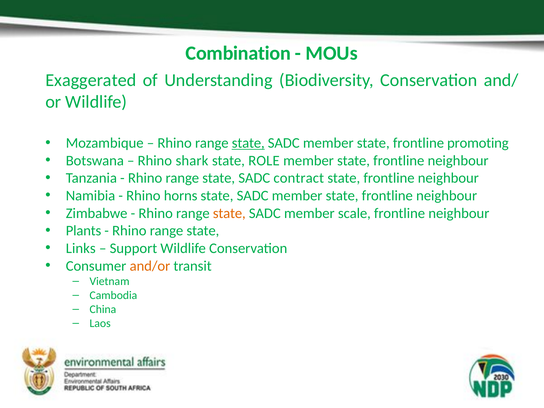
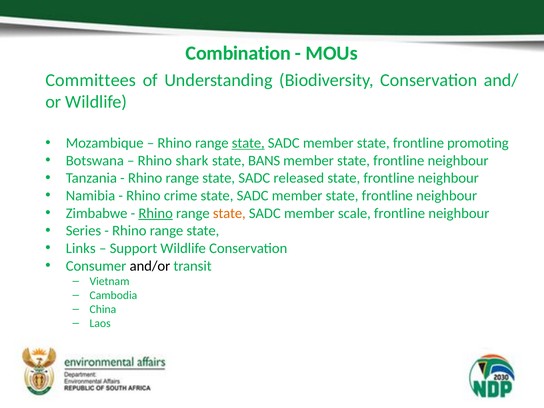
Exaggerated: Exaggerated -> Committees
ROLE: ROLE -> BANS
contract: contract -> released
horns: horns -> crime
Rhino at (156, 213) underline: none -> present
Plants: Plants -> Series
and/or colour: orange -> black
